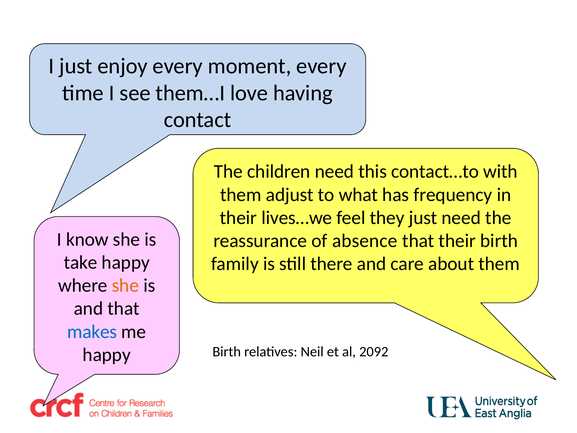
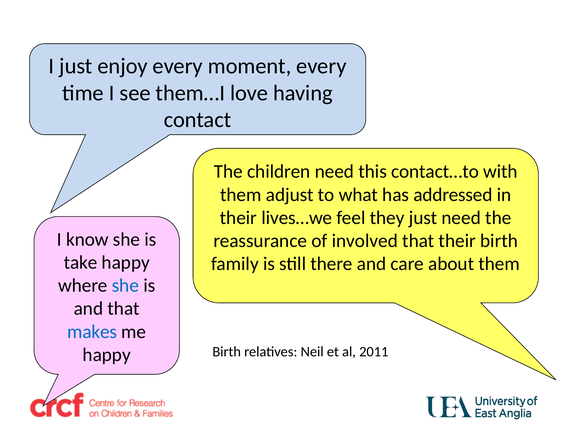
frequency: frequency -> addressed
absence: absence -> involved
she at (125, 285) colour: orange -> blue
2092: 2092 -> 2011
